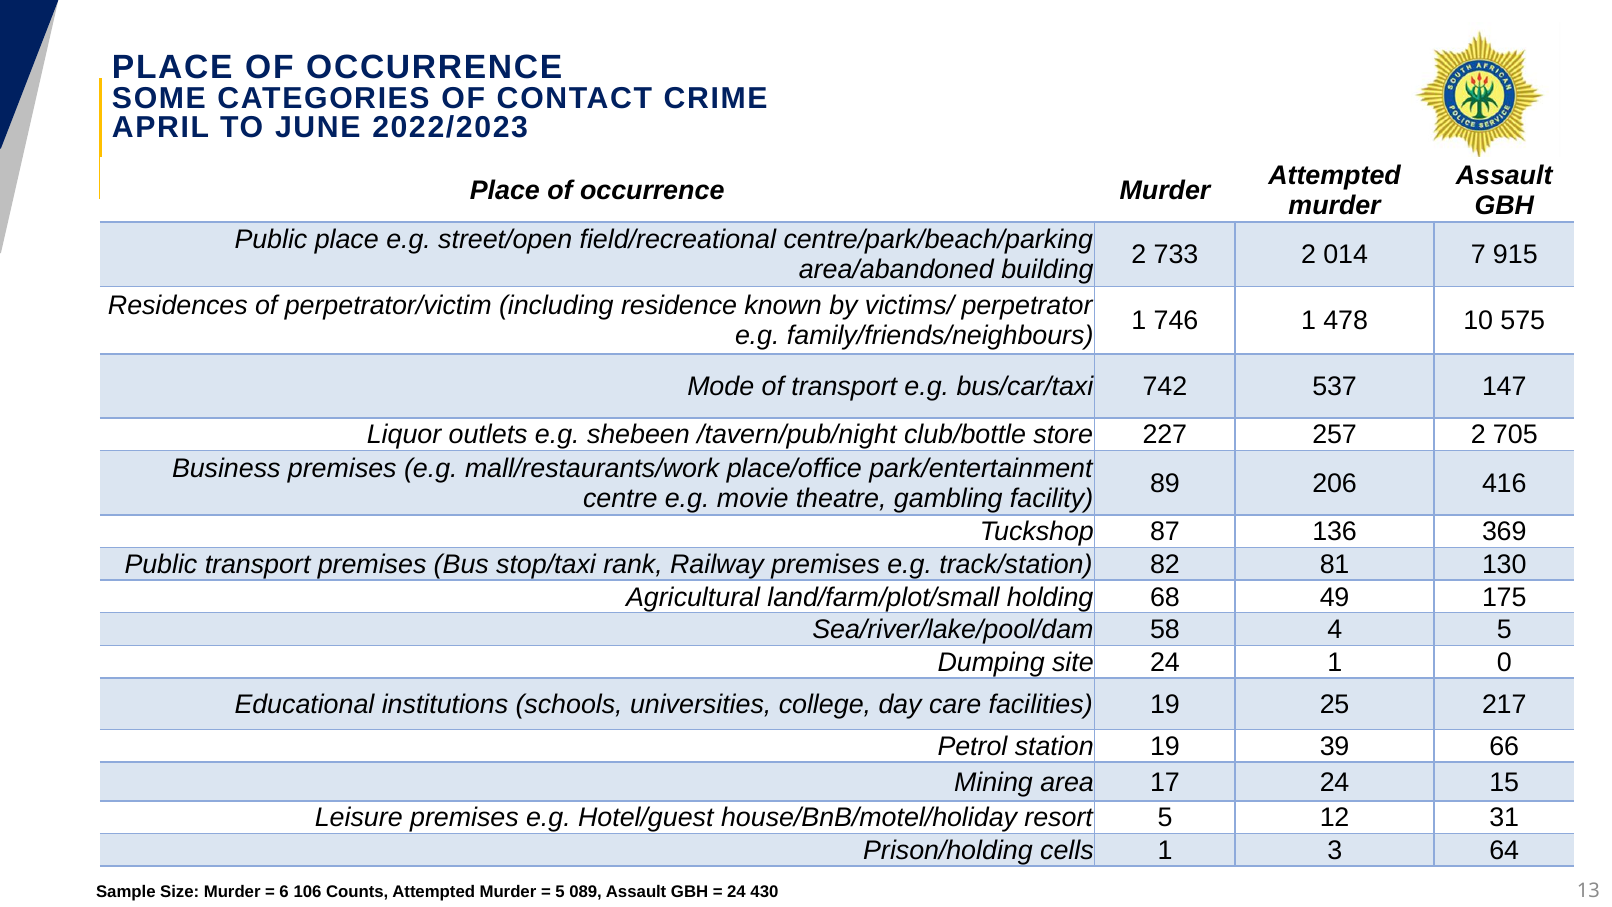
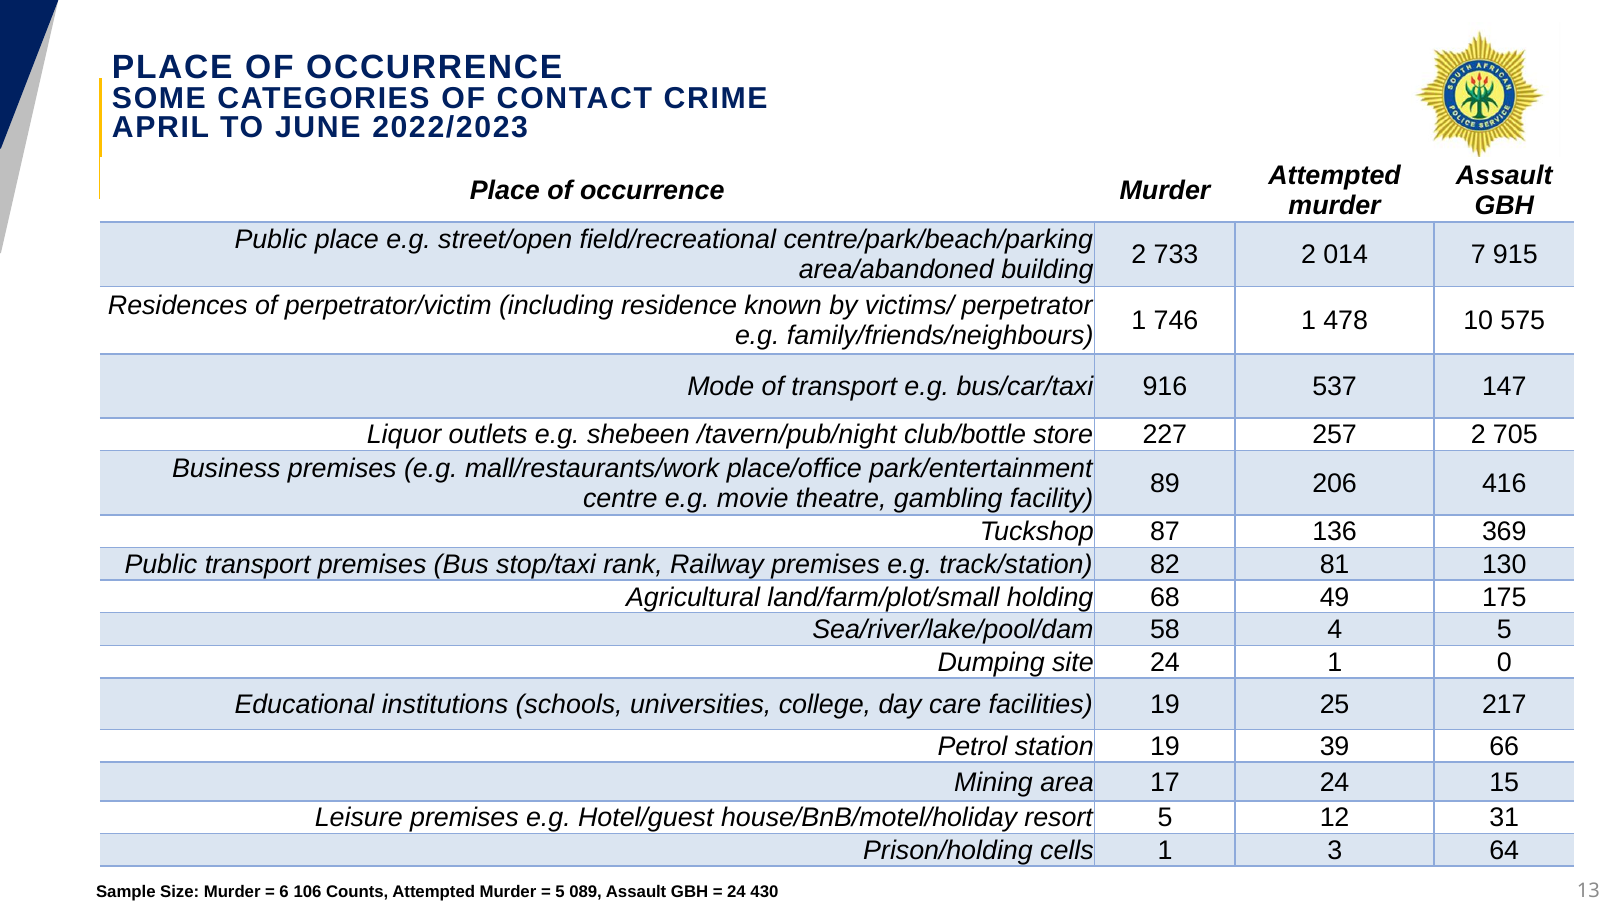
742: 742 -> 916
